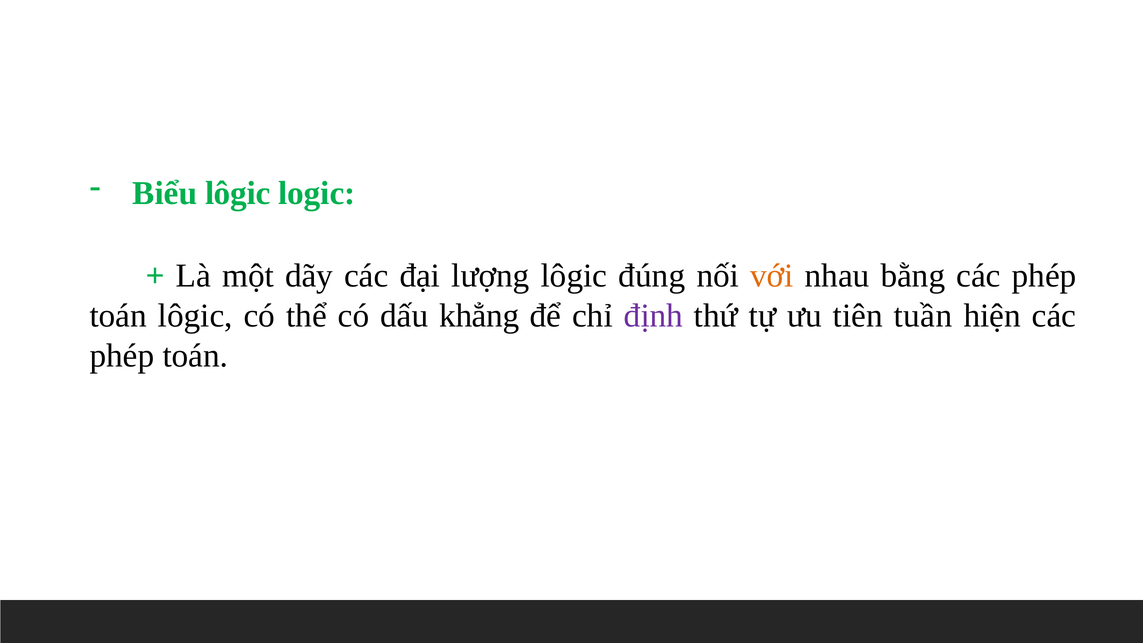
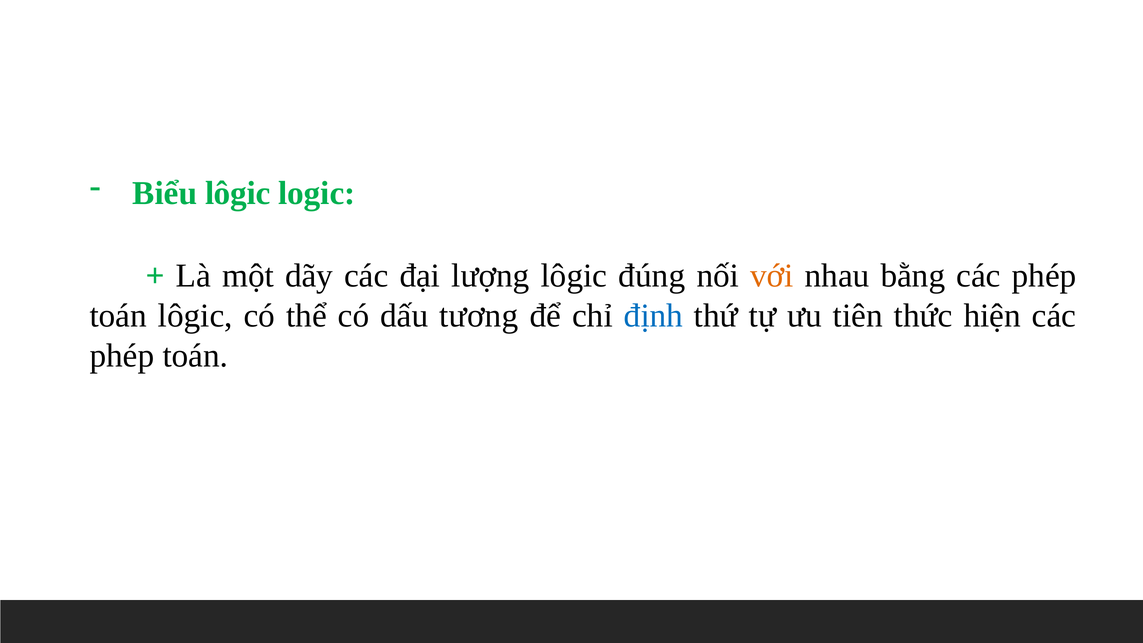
khẳng: khẳng -> tương
định colour: purple -> blue
tuần: tuần -> thức
